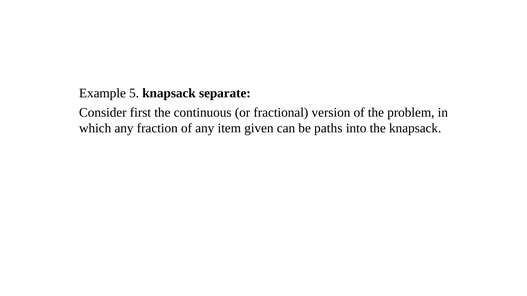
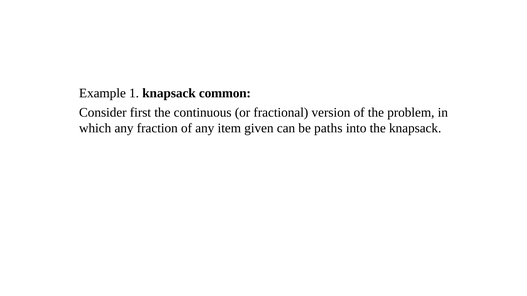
5: 5 -> 1
separate: separate -> common
